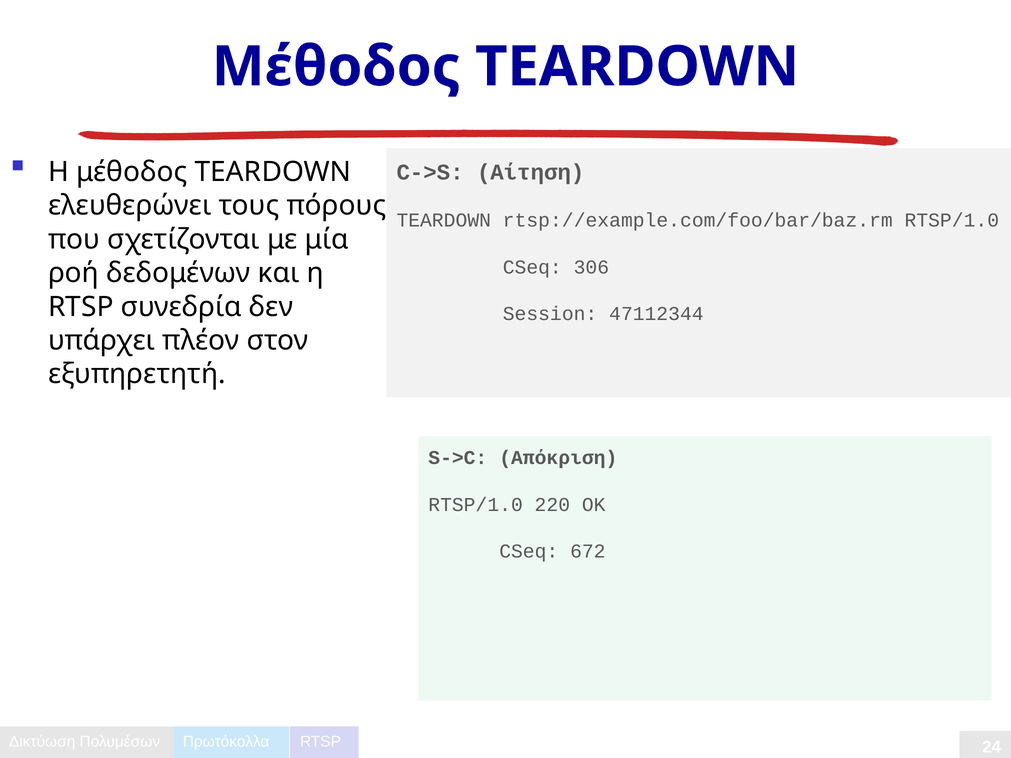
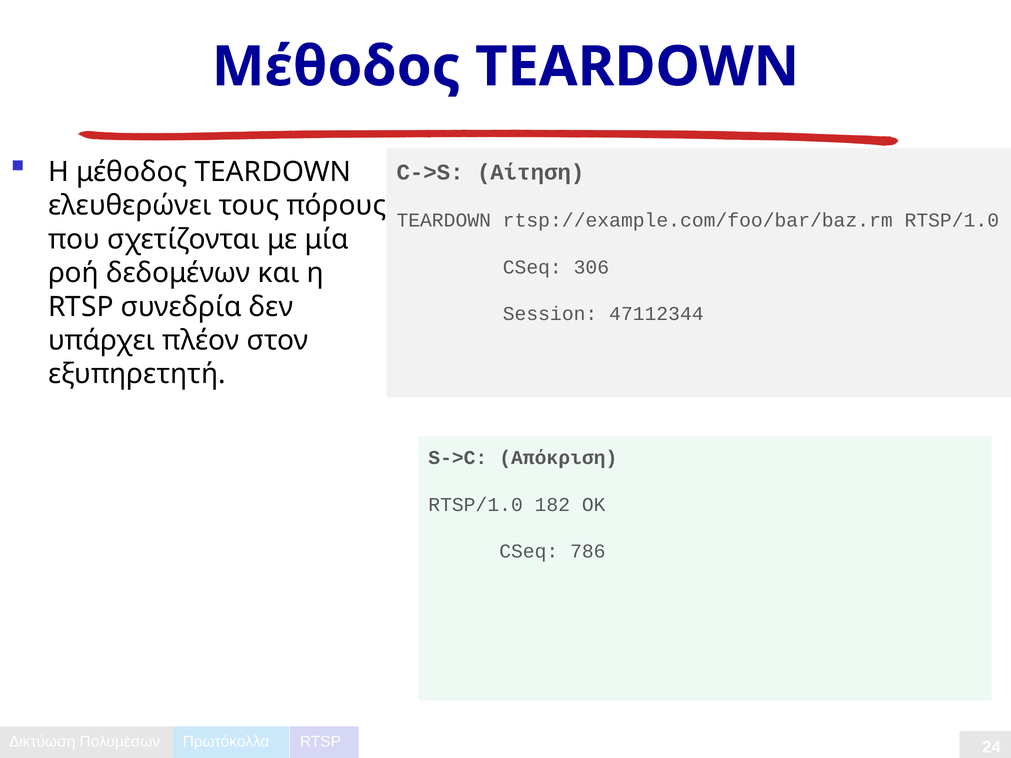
220: 220 -> 182
672: 672 -> 786
